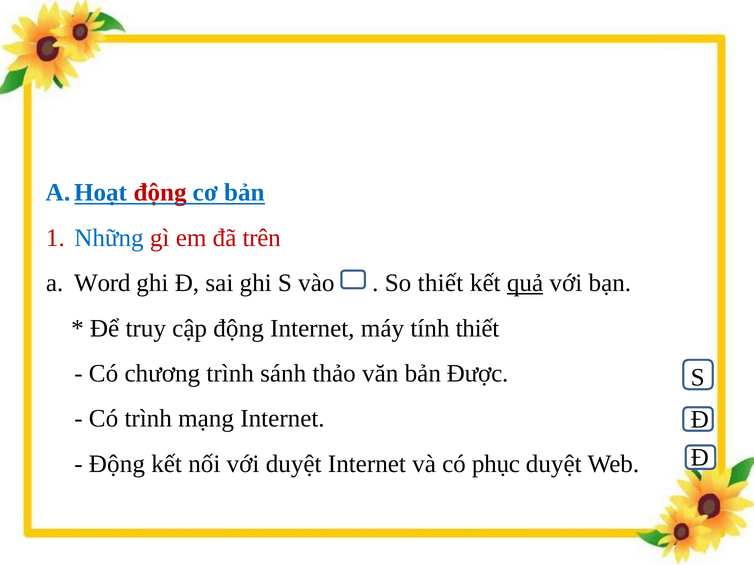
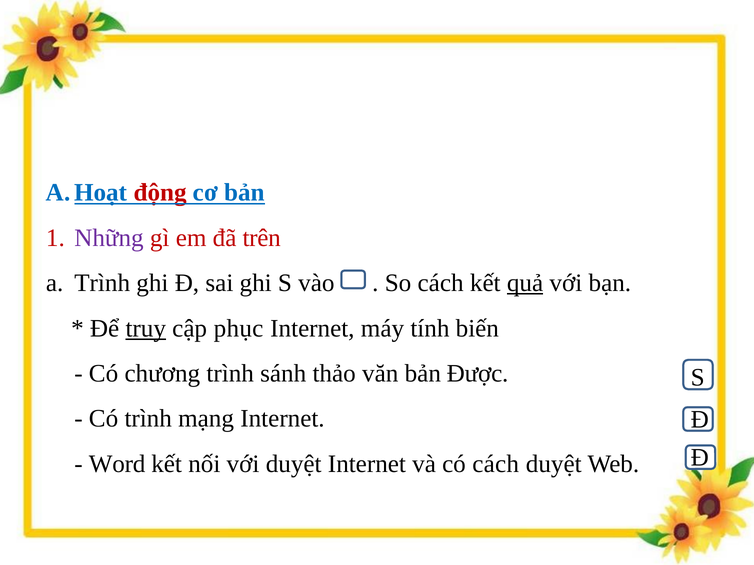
Những colour: blue -> purple
Word at (102, 283): Word -> Trình
So thiết: thiết -> cách
truy underline: none -> present
cập động: động -> phục
tính thiết: thiết -> biến
Động at (117, 464): Động -> Word
có phục: phục -> cách
